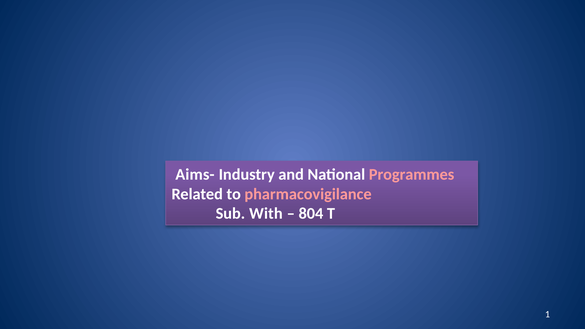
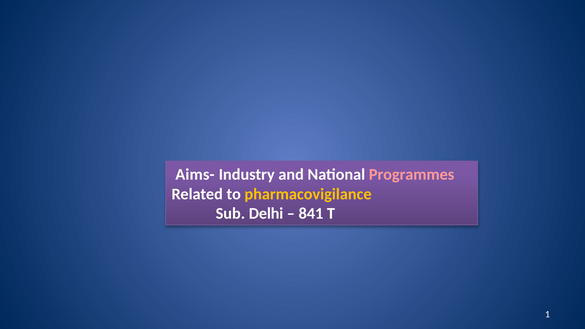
pharmacovigilance colour: pink -> yellow
With: With -> Delhi
804: 804 -> 841
